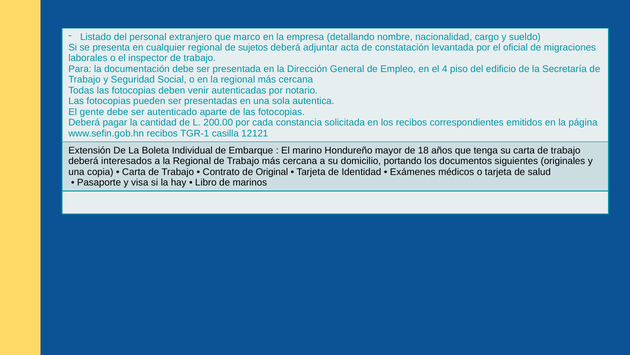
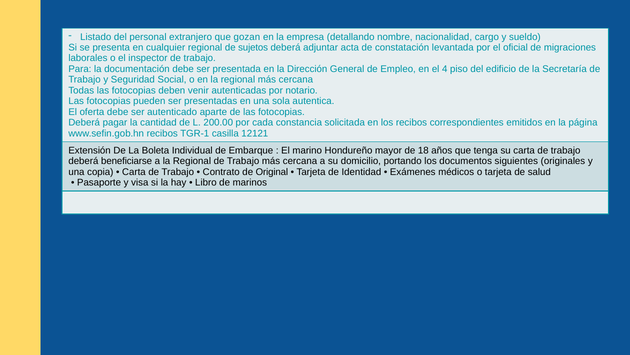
marco: marco -> gozan
gente: gente -> oferta
interesados: interesados -> beneficiarse
